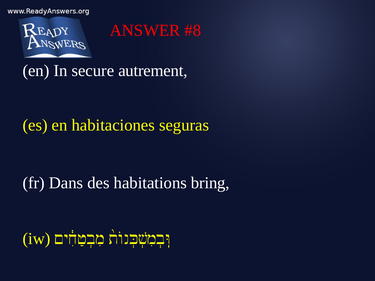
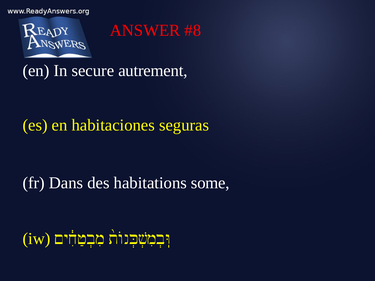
bring: bring -> some
